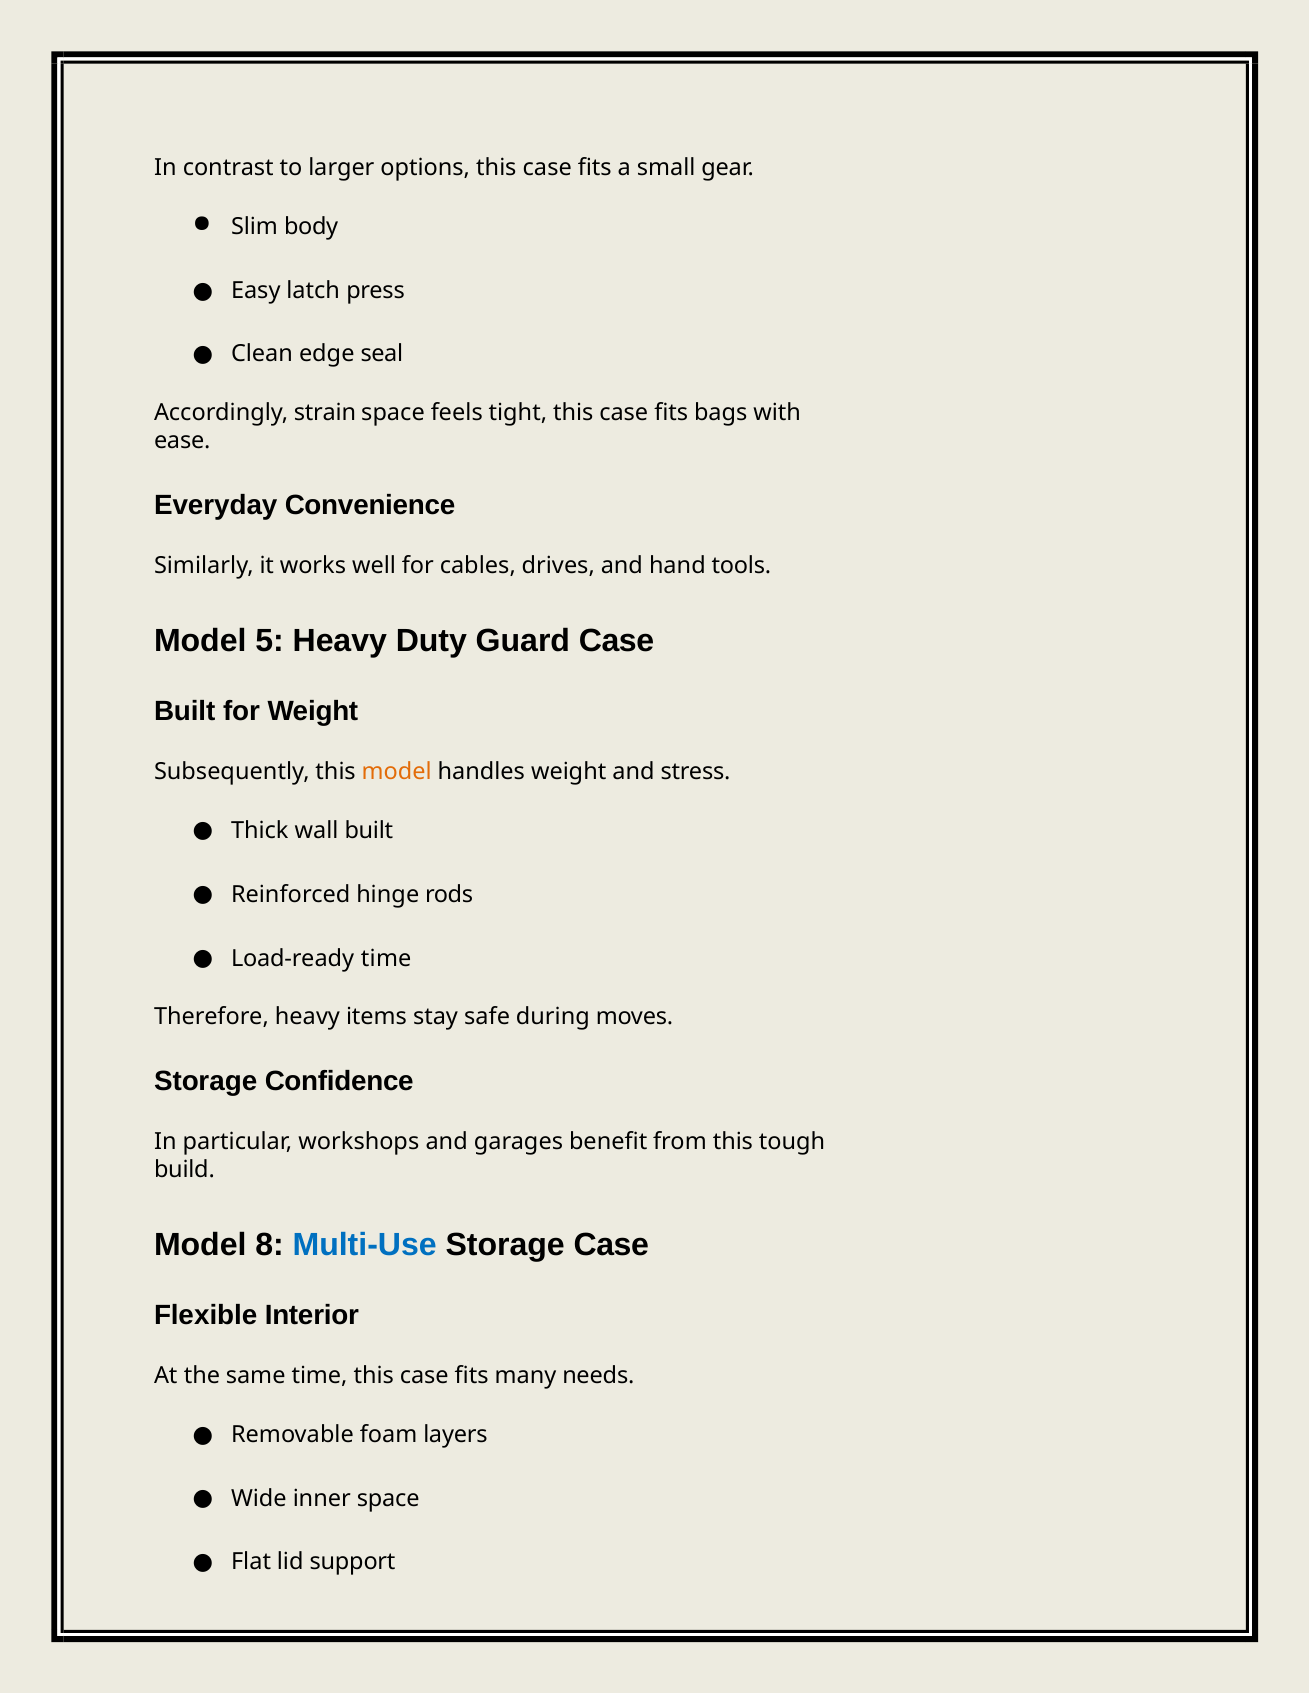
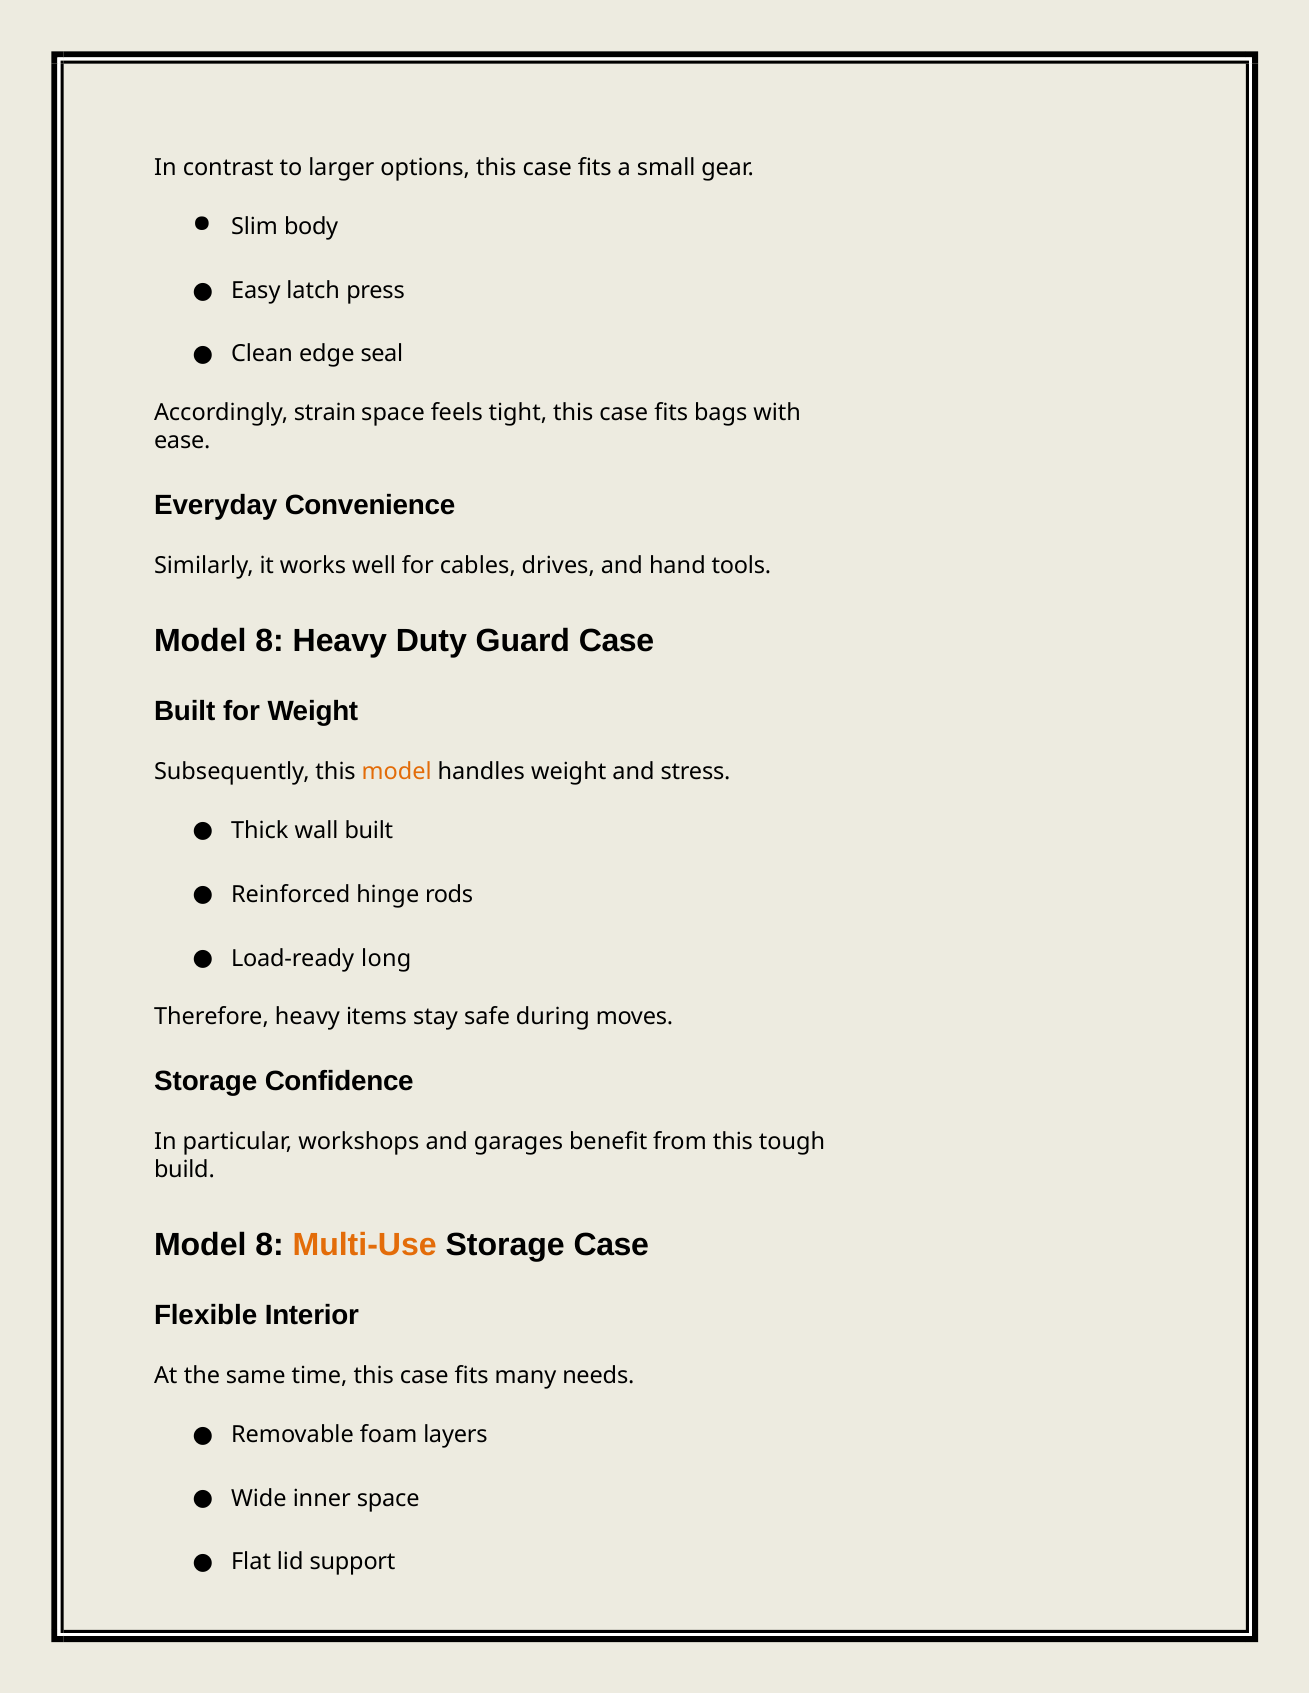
5 at (270, 642): 5 -> 8
Load-ready time: time -> long
Multi-Use colour: blue -> orange
